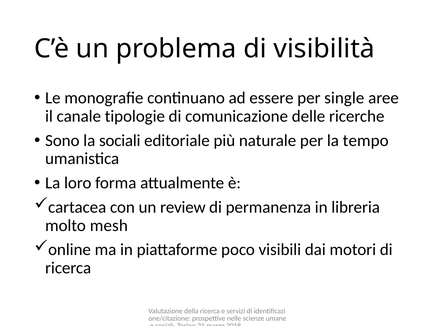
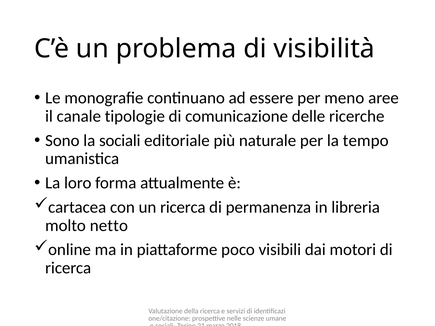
single: single -> meno
un review: review -> ricerca
mesh: mesh -> netto
